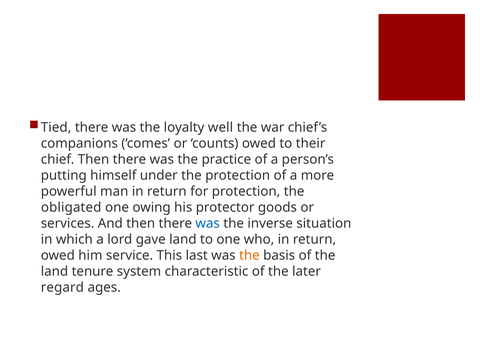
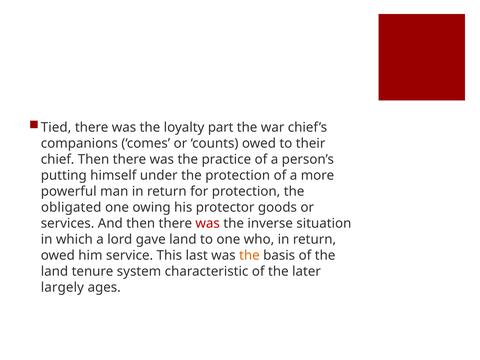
well: well -> part
was at (208, 223) colour: blue -> red
regard: regard -> largely
